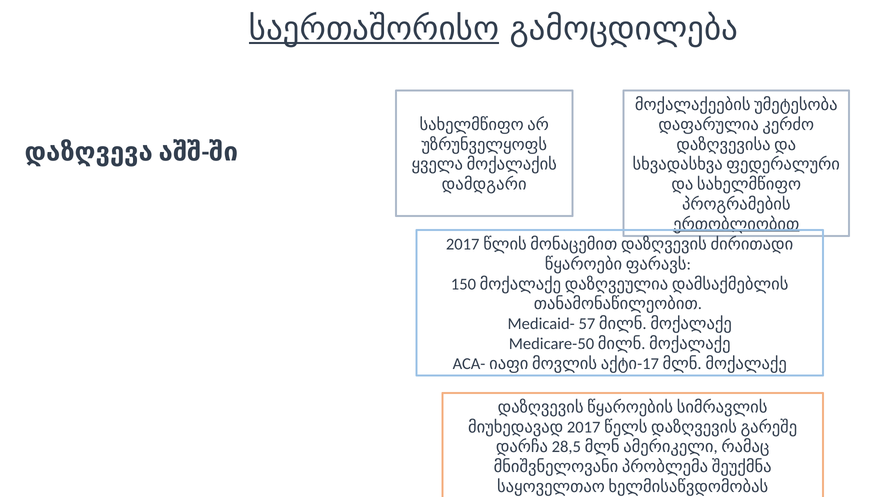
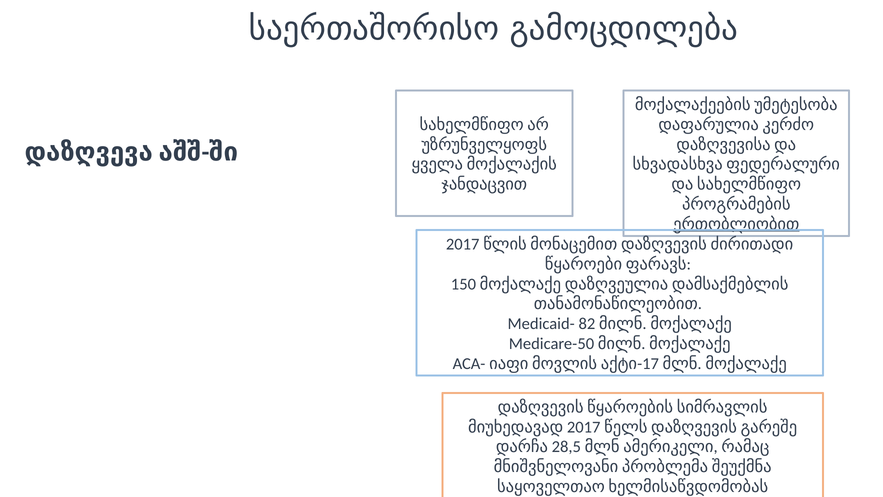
საერთაშორისო underline: present -> none
დამდგარი: დამდგარი -> ჯანდაცვით
57: 57 -> 82
